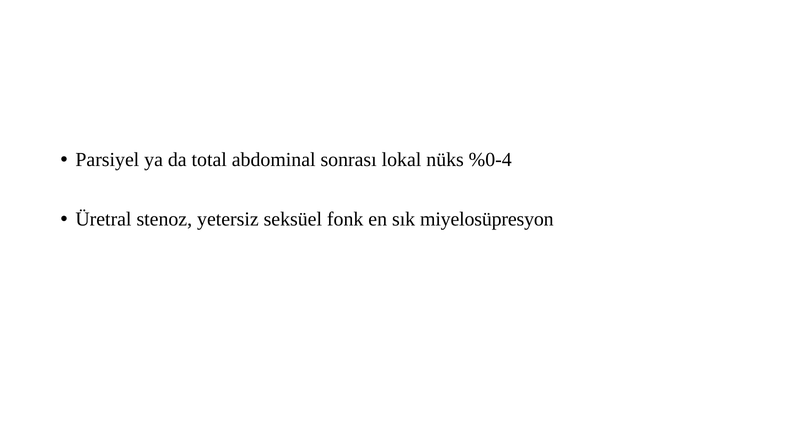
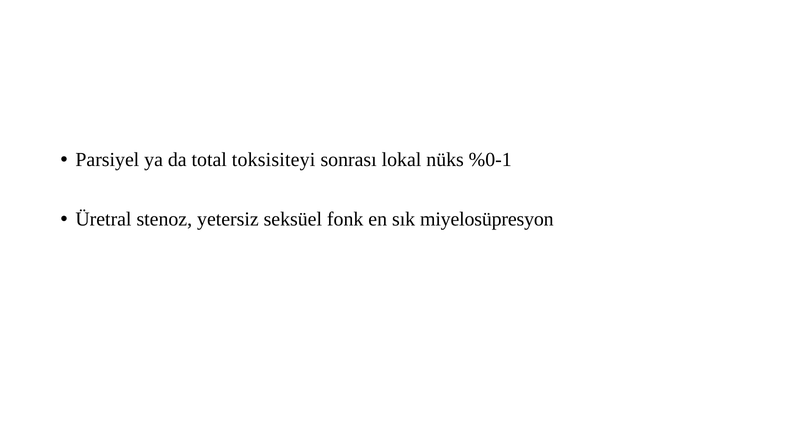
abdominal: abdominal -> toksisiteyi
%0-4: %0-4 -> %0-1
